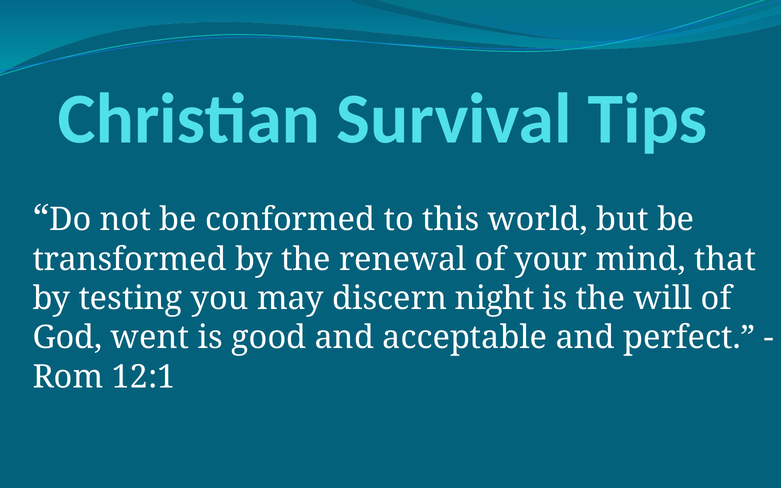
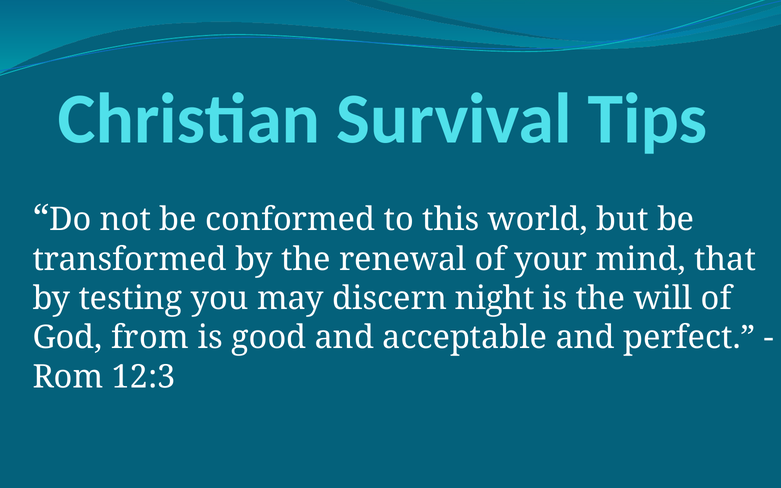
went: went -> from
12:1: 12:1 -> 12:3
